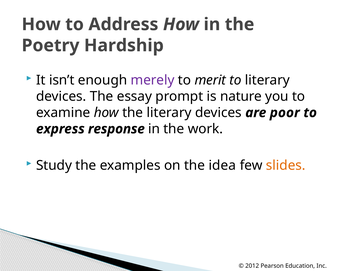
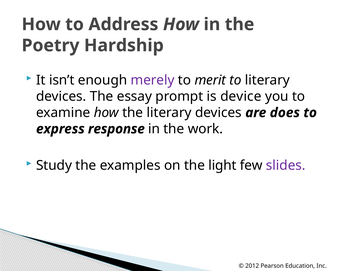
nature: nature -> device
poor: poor -> does
idea: idea -> light
slides colour: orange -> purple
